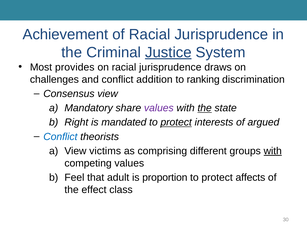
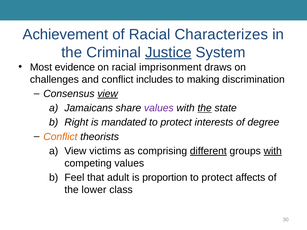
of Racial Jurisprudence: Jurisprudence -> Characterizes
provides: provides -> evidence
on racial jurisprudence: jurisprudence -> imprisonment
addition: addition -> includes
ranking: ranking -> making
view at (108, 94) underline: none -> present
Mandatory: Mandatory -> Jamaicans
protect at (176, 122) underline: present -> none
argued: argued -> degree
Conflict at (60, 137) colour: blue -> orange
different underline: none -> present
effect: effect -> lower
